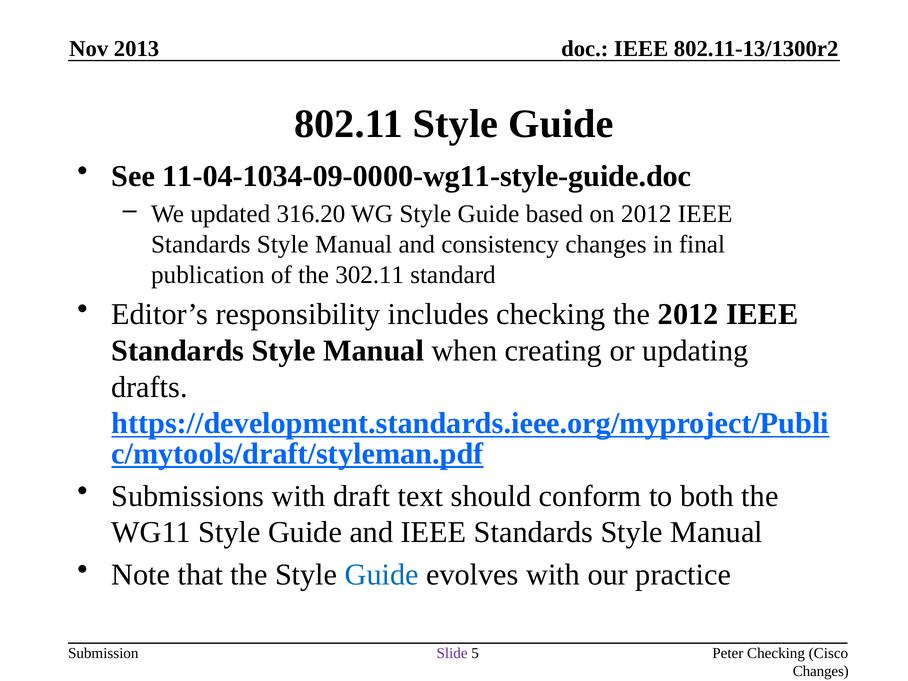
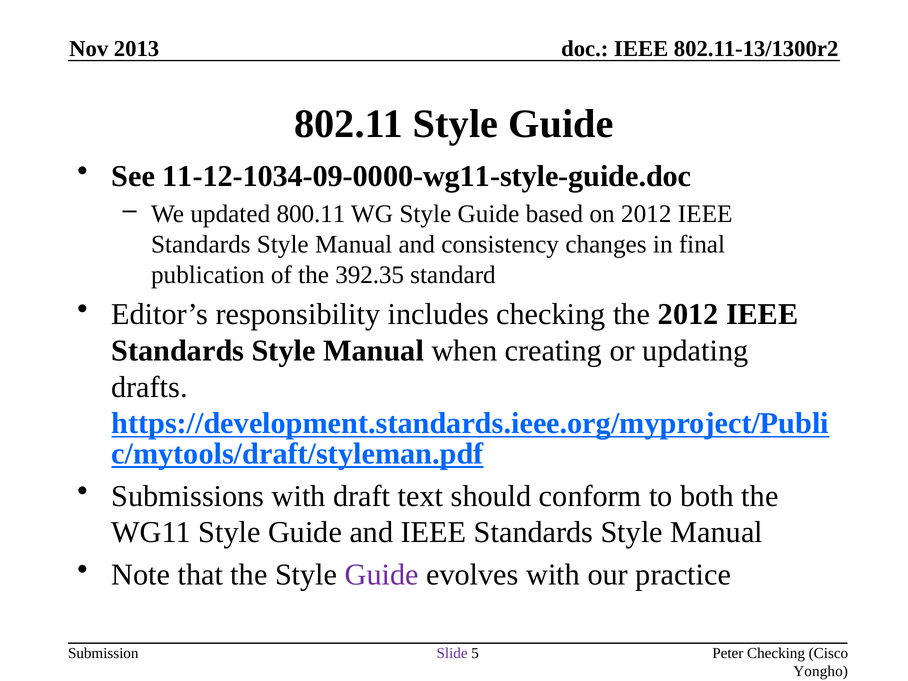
11-04-1034-09-0000-wg11-style-guide.doc: 11-04-1034-09-0000-wg11-style-guide.doc -> 11-12-1034-09-0000-wg11-style-guide.doc
316.20: 316.20 -> 800.11
302.11: 302.11 -> 392.35
Guide at (382, 575) colour: blue -> purple
Changes at (821, 671): Changes -> Yongho
